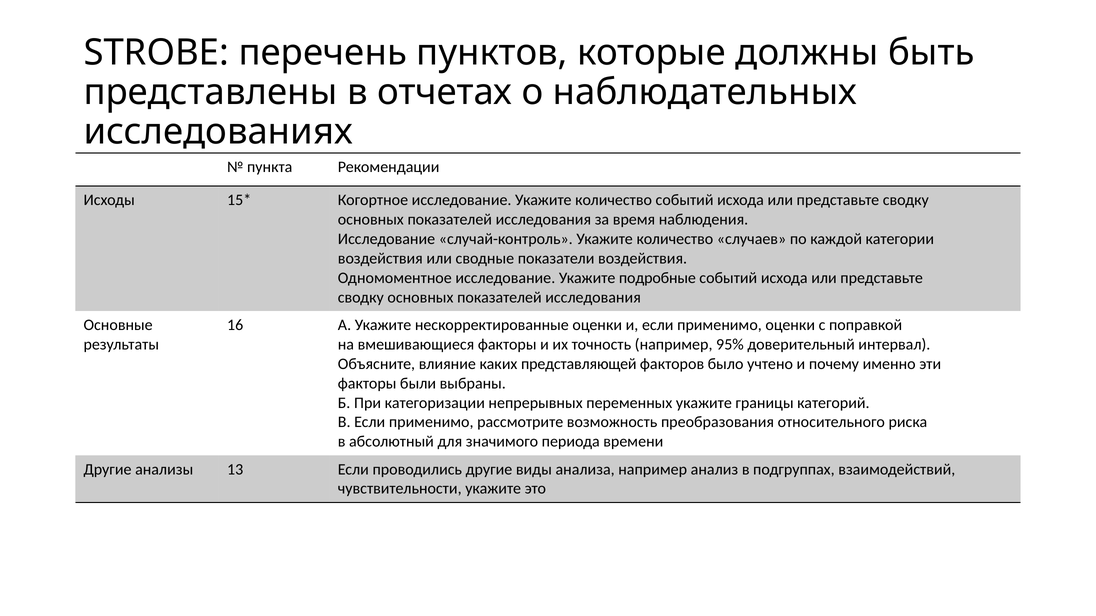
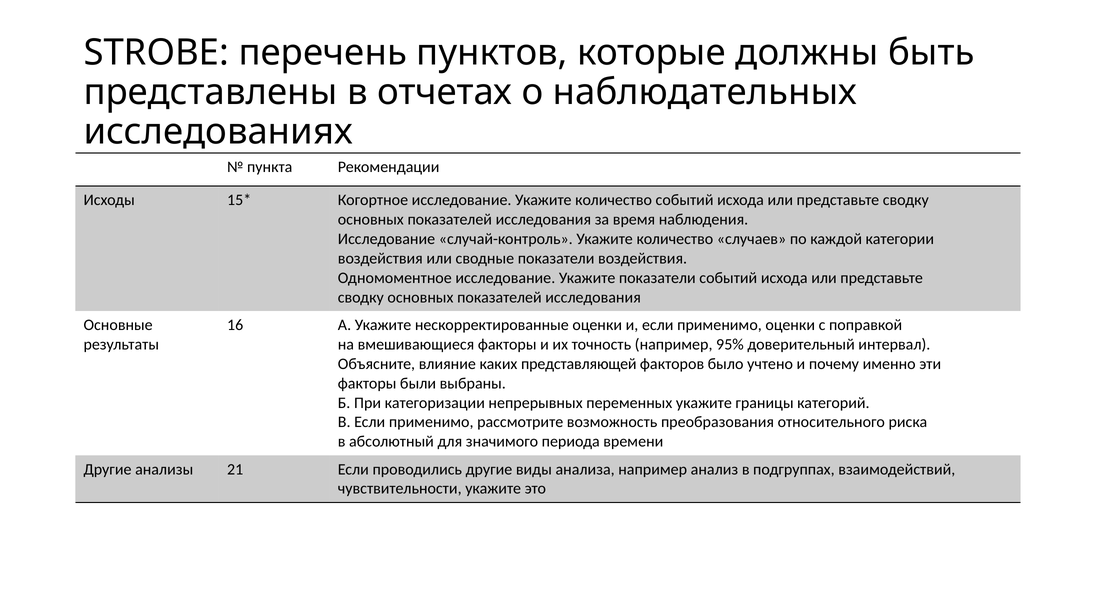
Укажите подробные: подробные -> показатели
13: 13 -> 21
